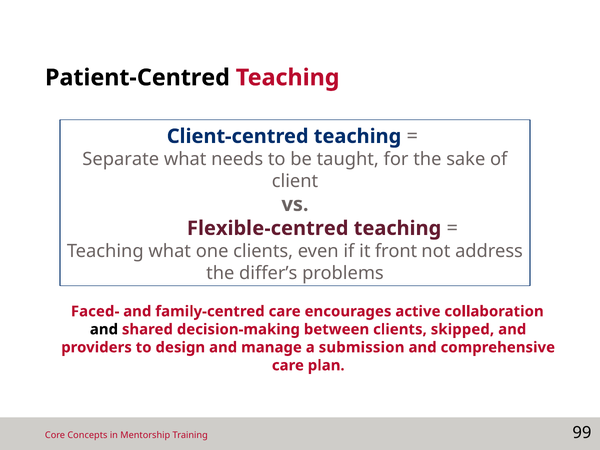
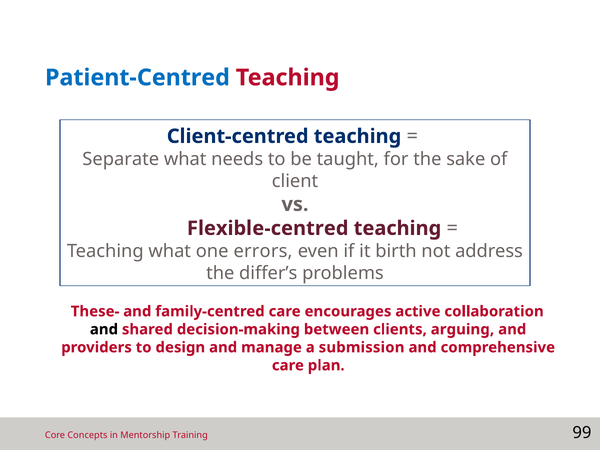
Patient-Centred colour: black -> blue
one clients: clients -> errors
front: front -> birth
Faced-: Faced- -> These-
skipped: skipped -> arguing
